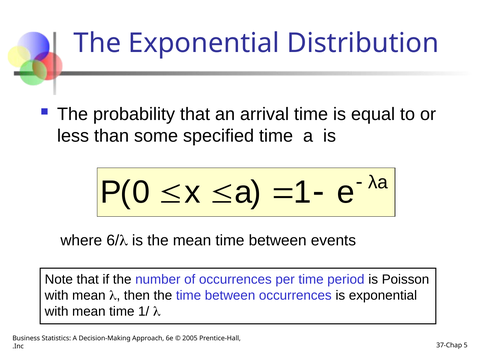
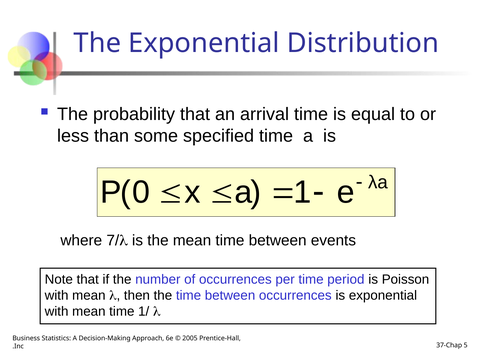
6/: 6/ -> 7/
